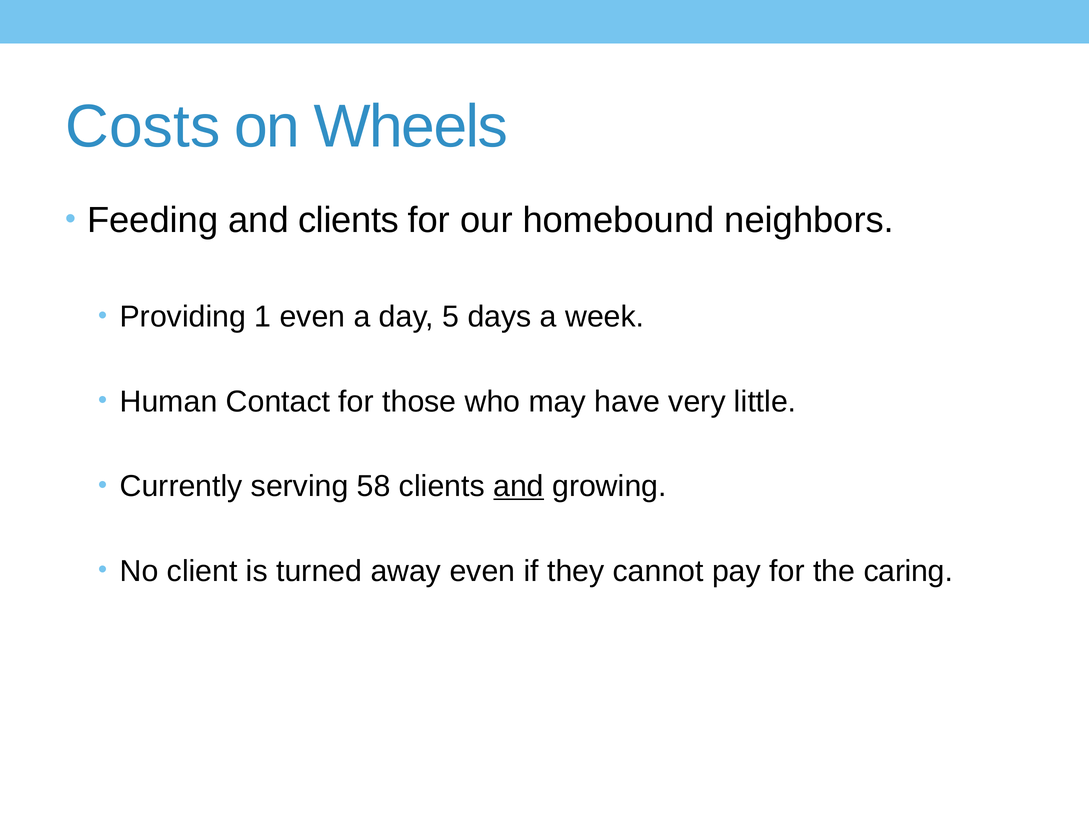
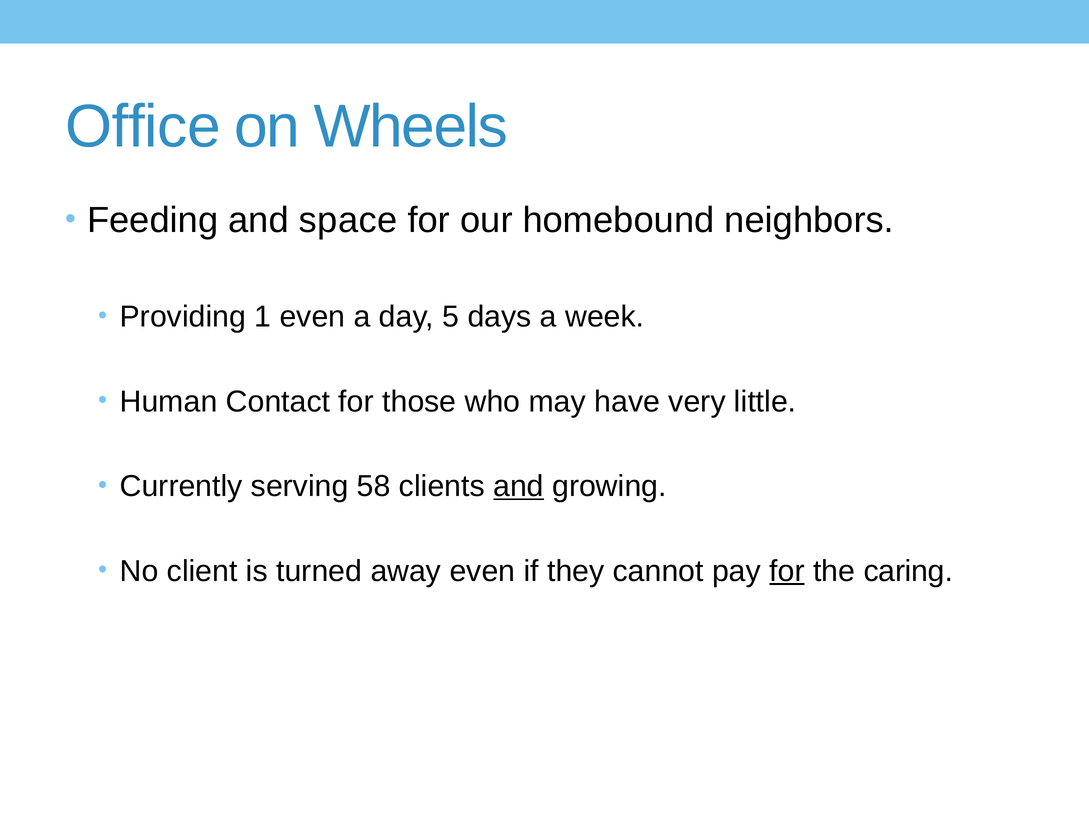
Costs: Costs -> Office
and clients: clients -> space
for at (787, 571) underline: none -> present
